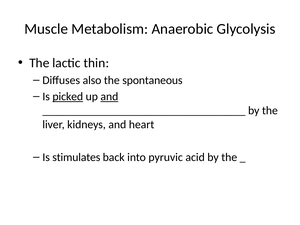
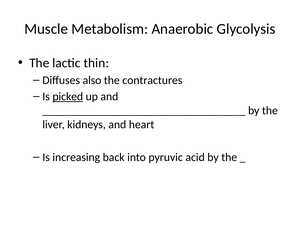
spontaneous: spontaneous -> contractures
and at (109, 97) underline: present -> none
stimulates: stimulates -> increasing
